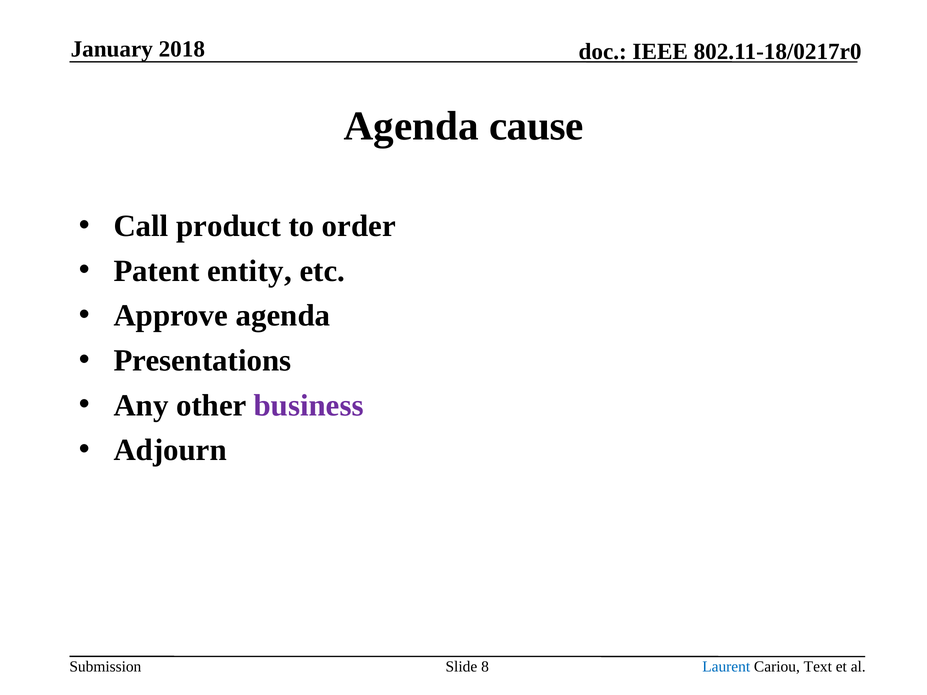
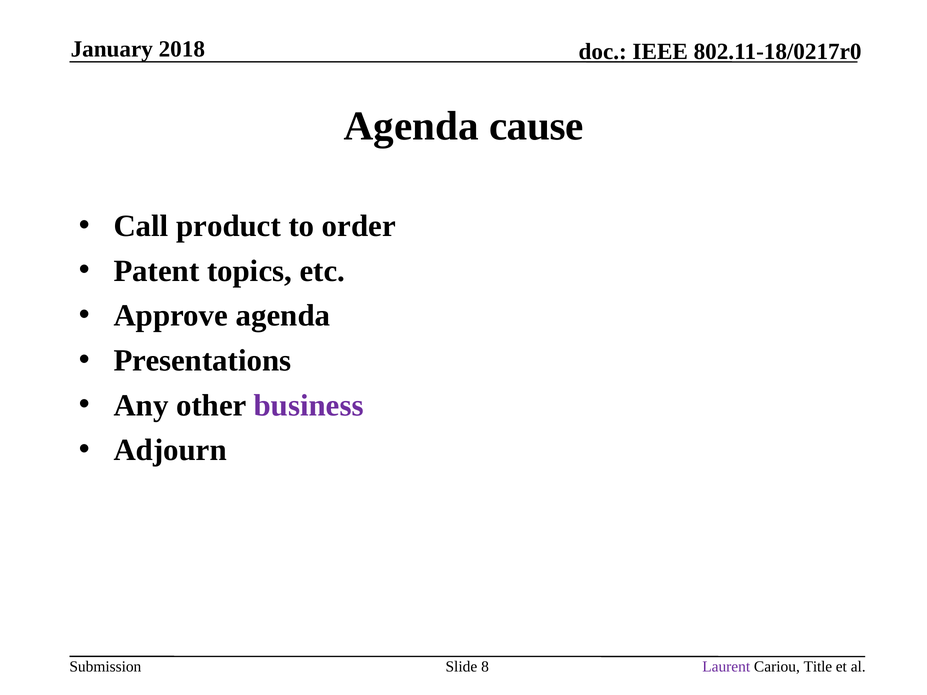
entity: entity -> topics
Laurent colour: blue -> purple
Text: Text -> Title
